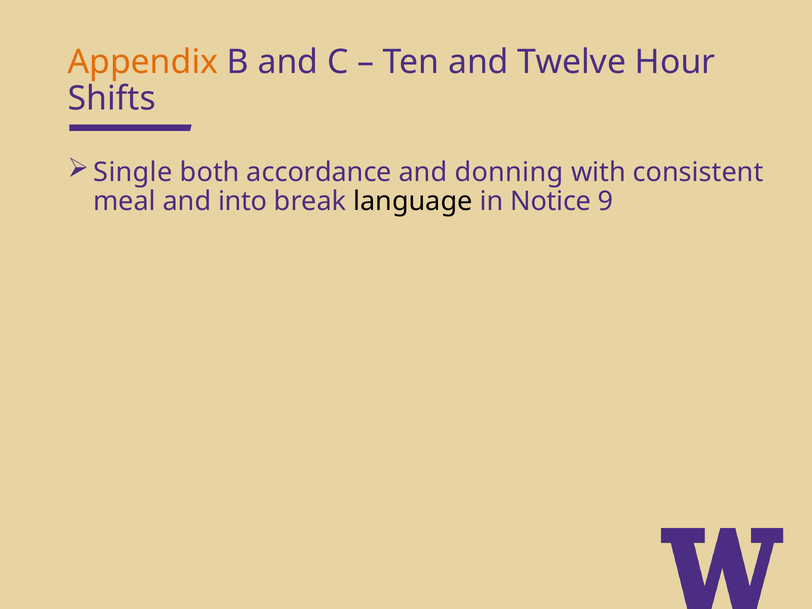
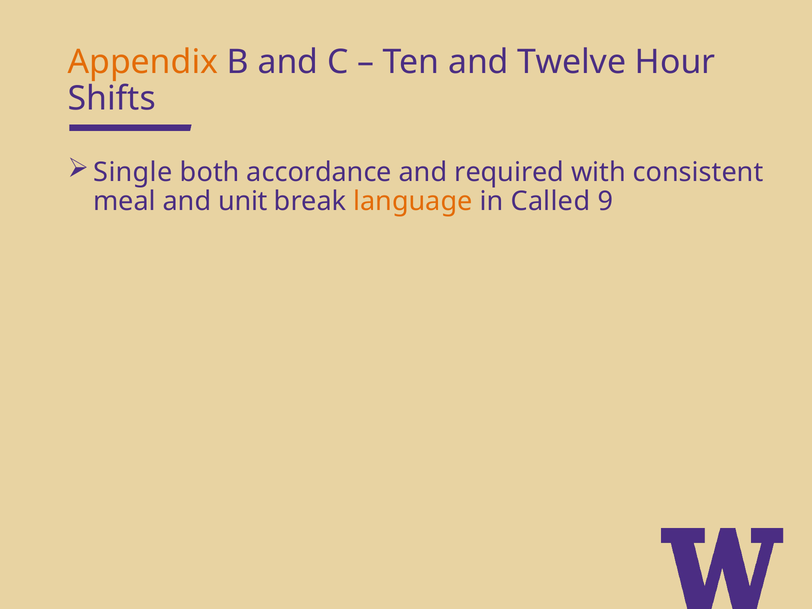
donning: donning -> required
into: into -> unit
language colour: black -> orange
Notice: Notice -> Called
